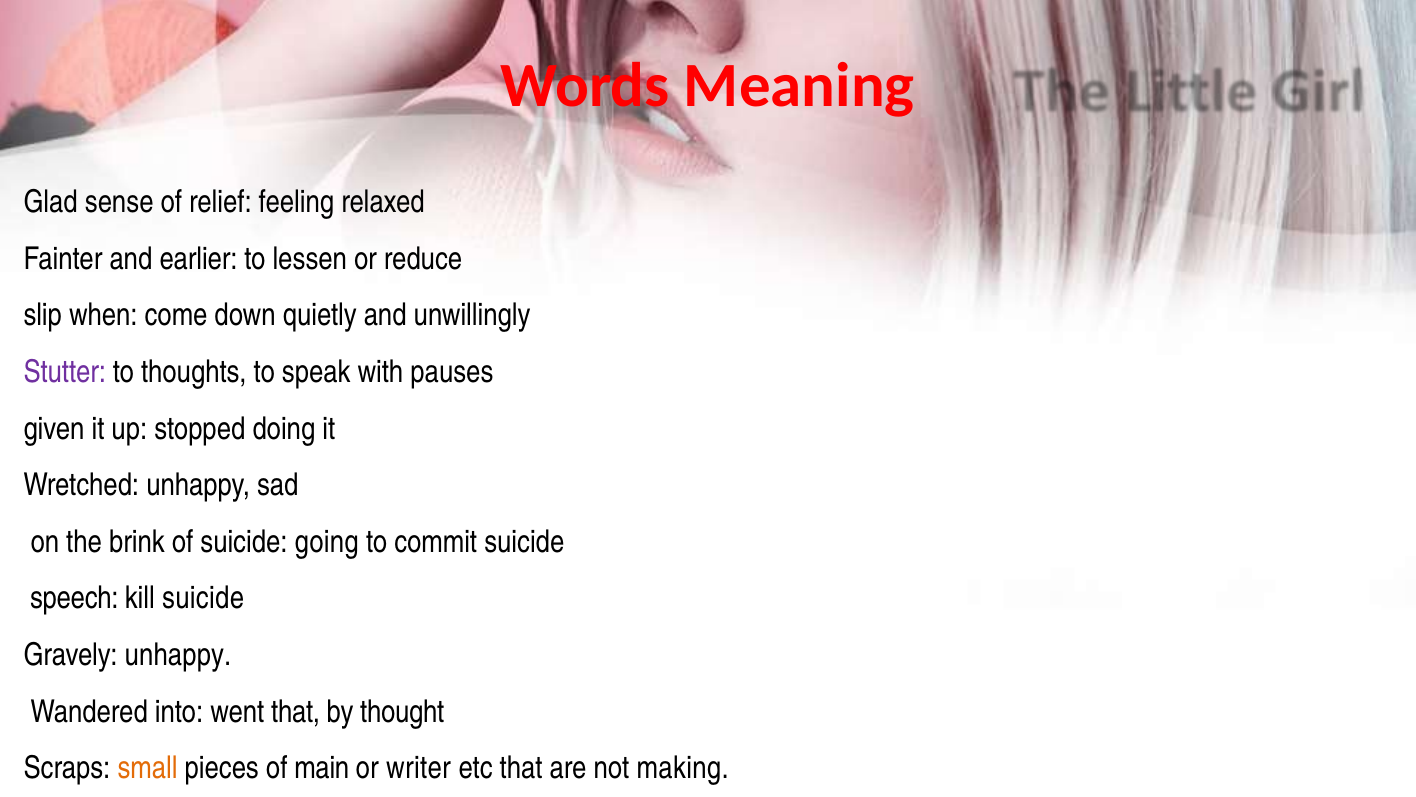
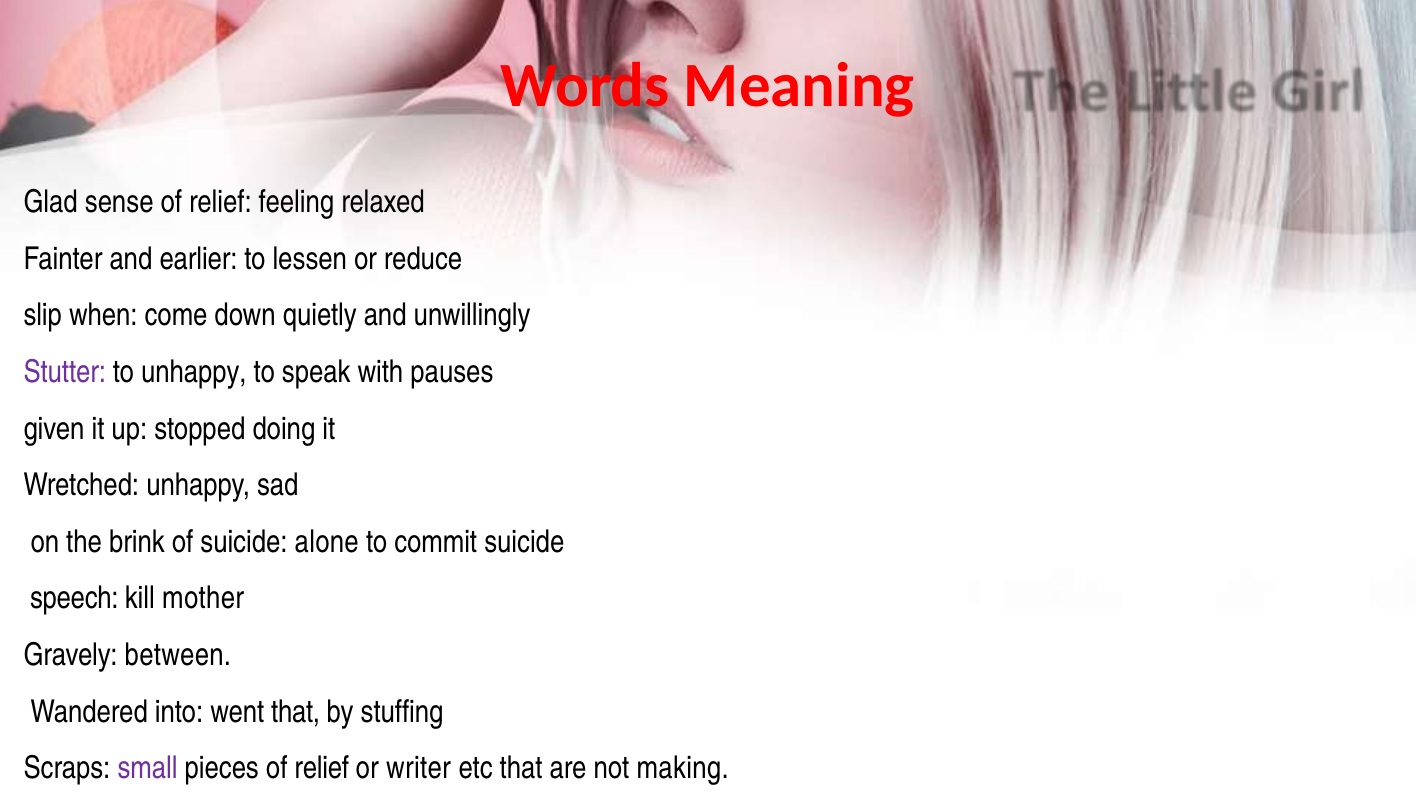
to thoughts: thoughts -> unhappy
going: going -> alone
kill suicide: suicide -> mother
Gravely unhappy: unhappy -> between
thought: thought -> stuffing
small colour: orange -> purple
pieces of main: main -> relief
